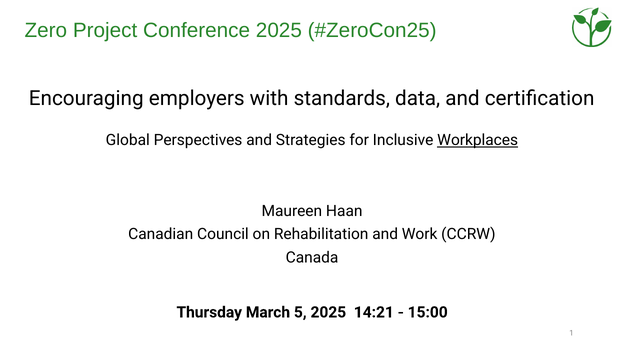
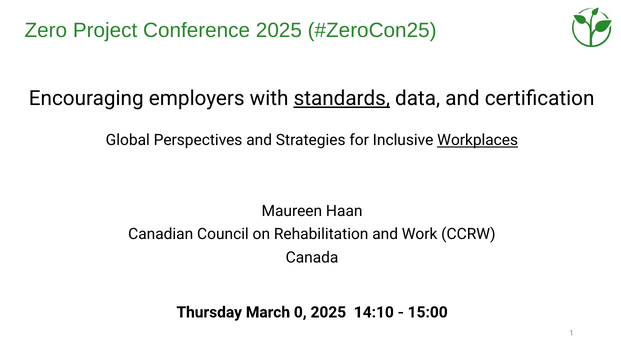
standards underline: none -> present
5: 5 -> 0
14:21: 14:21 -> 14:10
